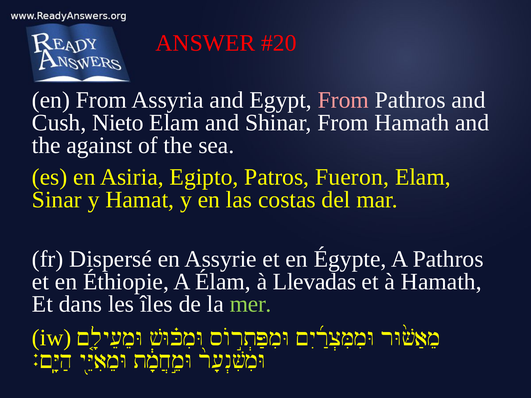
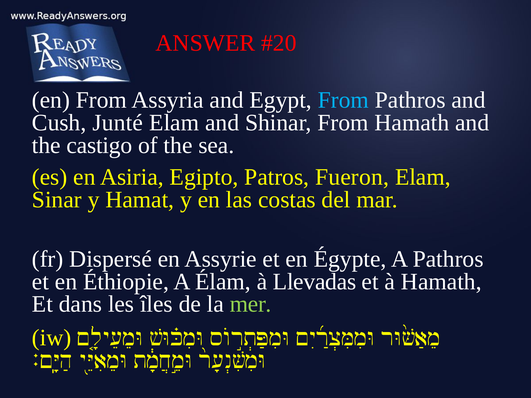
From at (343, 100) colour: pink -> light blue
Nieto: Nieto -> Junté
against: against -> castigo
